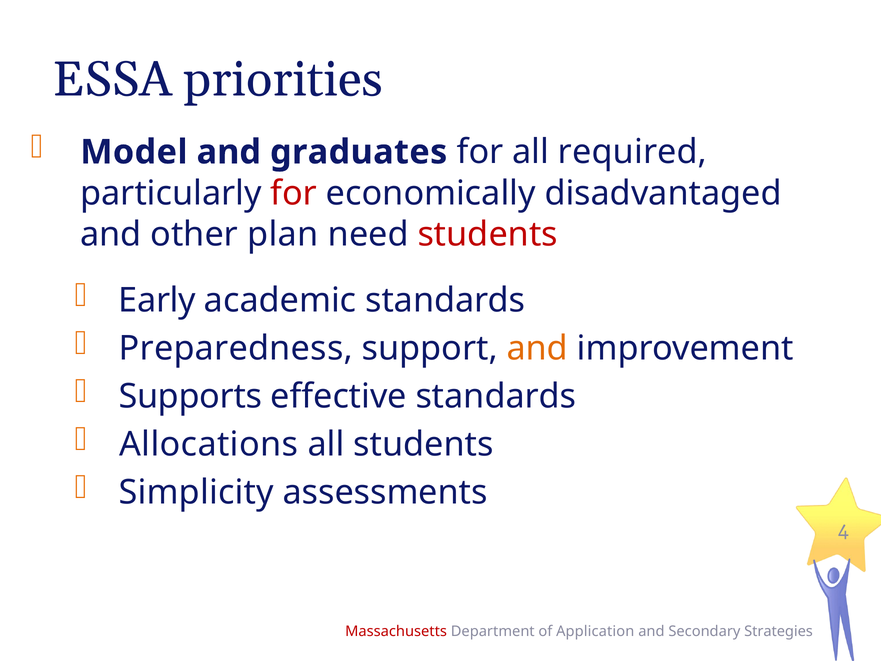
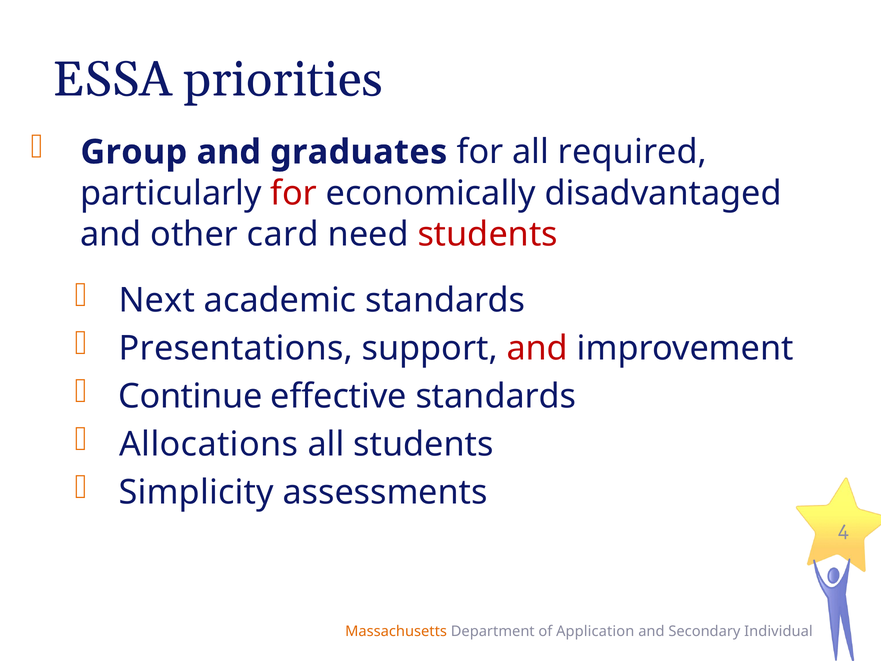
Model: Model -> Group
plan: plan -> card
Early: Early -> Next
Preparedness: Preparedness -> Presentations
and at (537, 348) colour: orange -> red
Supports: Supports -> Continue
Massachusetts colour: red -> orange
Strategies: Strategies -> Individual
